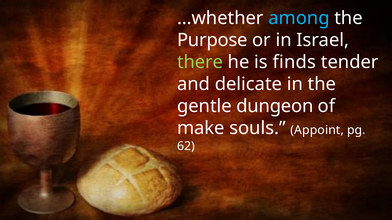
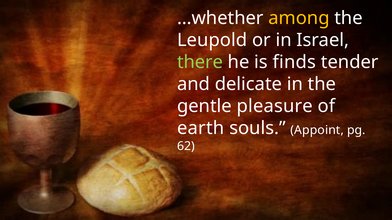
among colour: light blue -> yellow
Purpose: Purpose -> Leupold
dungeon: dungeon -> pleasure
make: make -> earth
